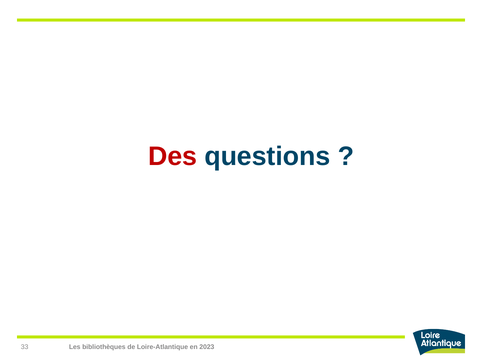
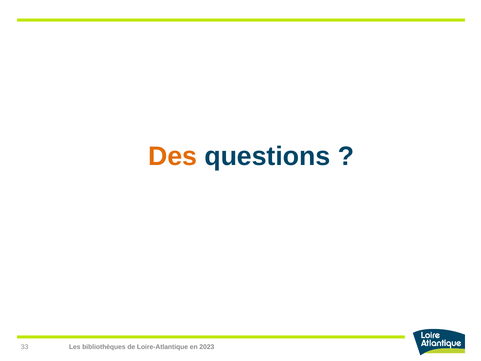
Des colour: red -> orange
